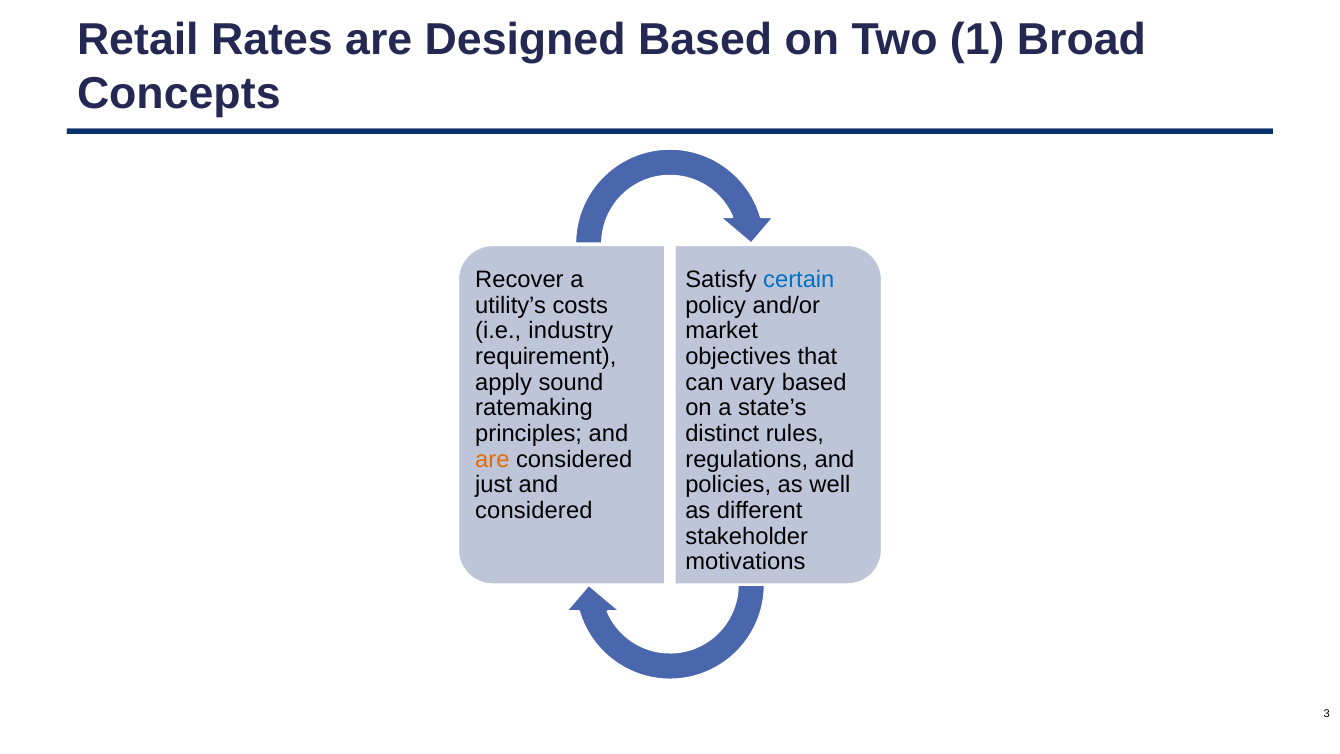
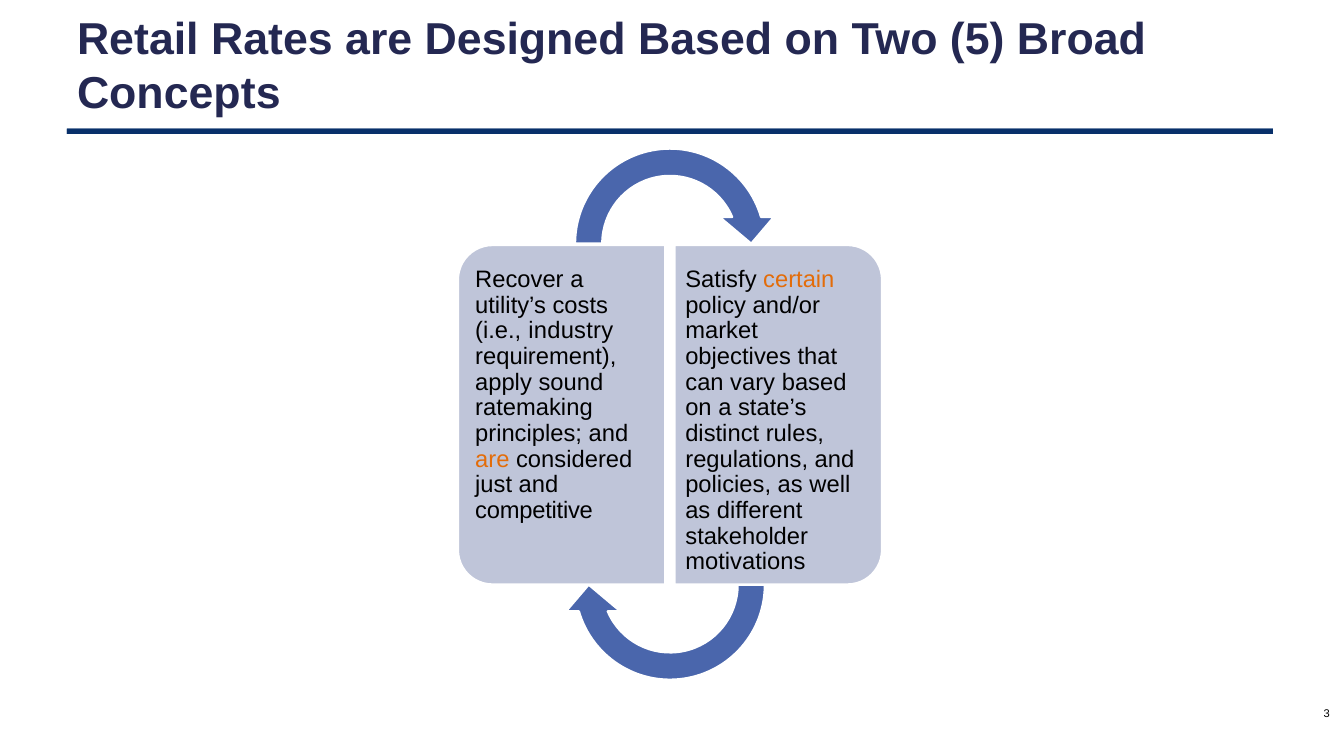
1: 1 -> 5
certain colour: blue -> orange
considered at (534, 510): considered -> competitive
